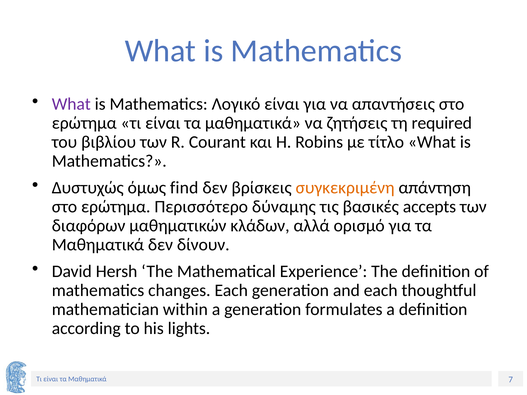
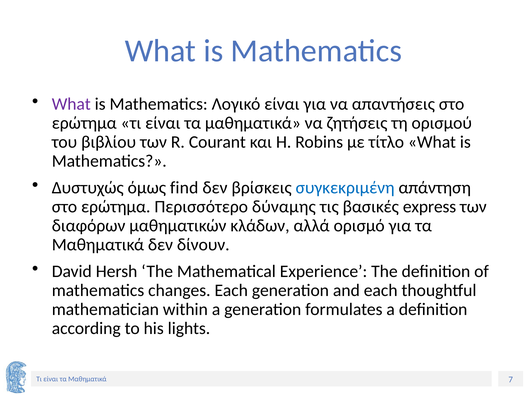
required: required -> ορισμού
συγκεκριμένη colour: orange -> blue
accepts: accepts -> express
